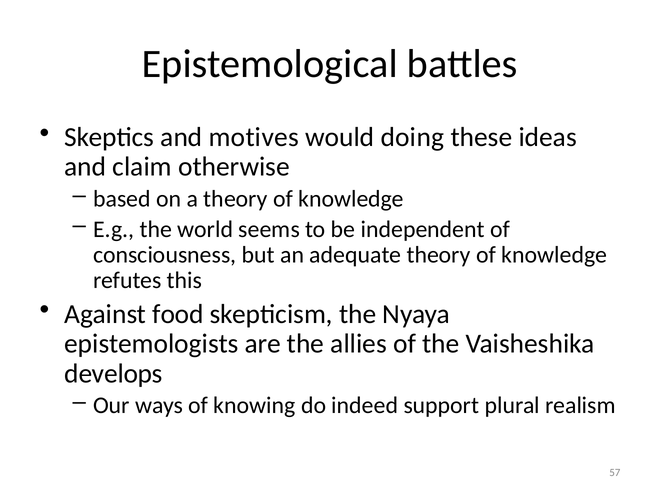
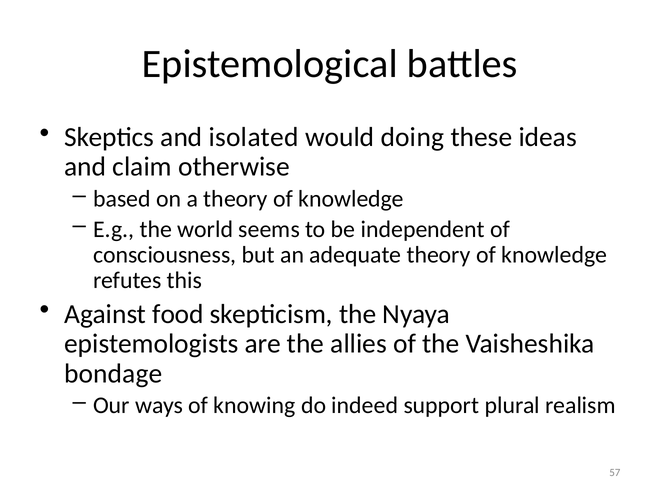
motives: motives -> isolated
develops: develops -> bondage
